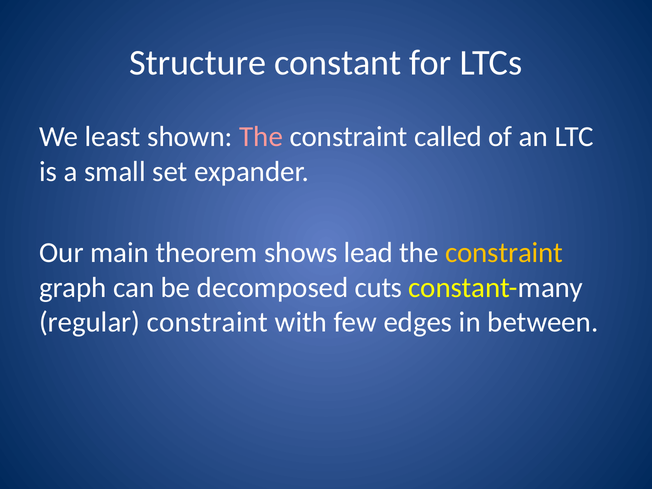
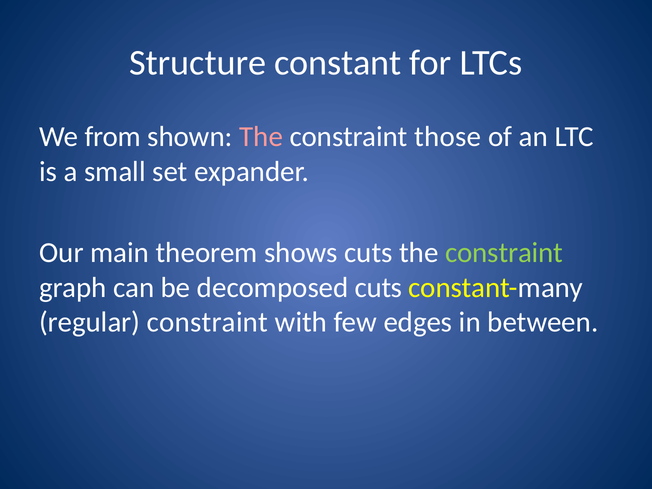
least: least -> from
called: called -> those
shows lead: lead -> cuts
constraint at (504, 253) colour: yellow -> light green
